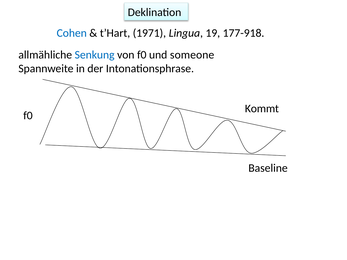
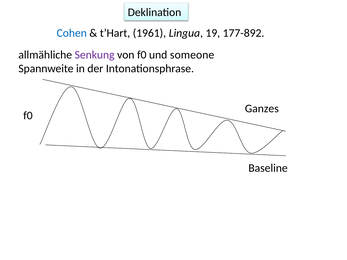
1971: 1971 -> 1961
177-918: 177-918 -> 177-892
Senkung colour: blue -> purple
Kommt: Kommt -> Ganzes
